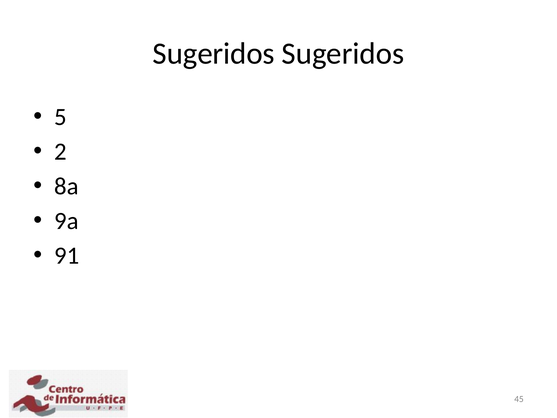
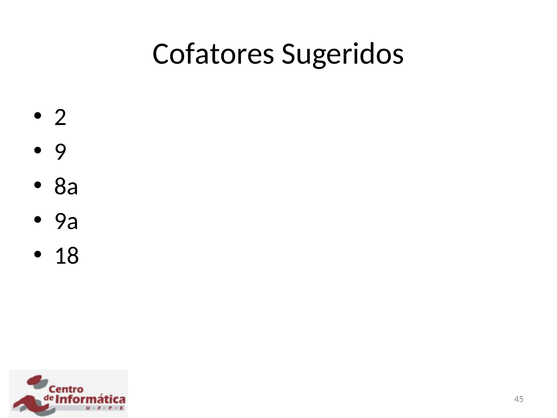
Sugeridos at (214, 54): Sugeridos -> Cofatores
5: 5 -> 2
2: 2 -> 9
91: 91 -> 18
